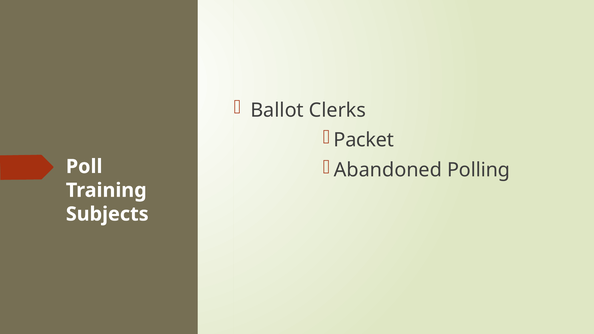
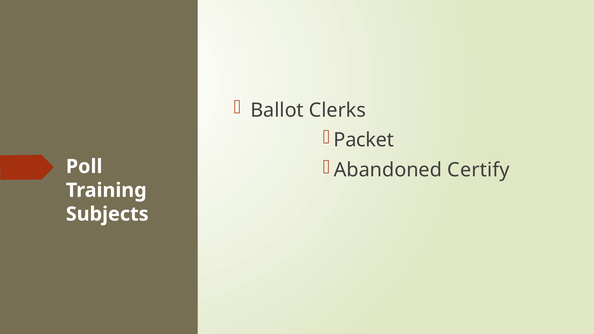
Polling: Polling -> Certify
